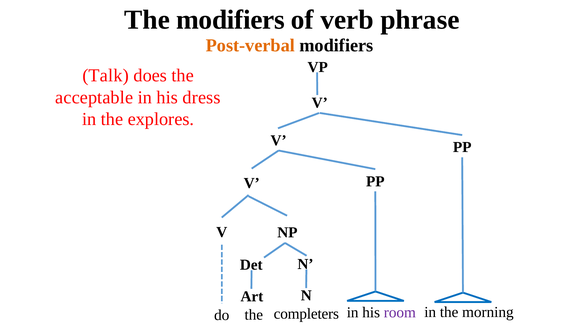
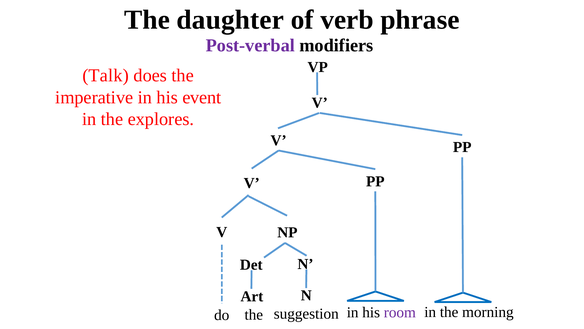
The modifiers: modifiers -> daughter
Post-verbal colour: orange -> purple
acceptable: acceptable -> imperative
dress: dress -> event
completers: completers -> suggestion
